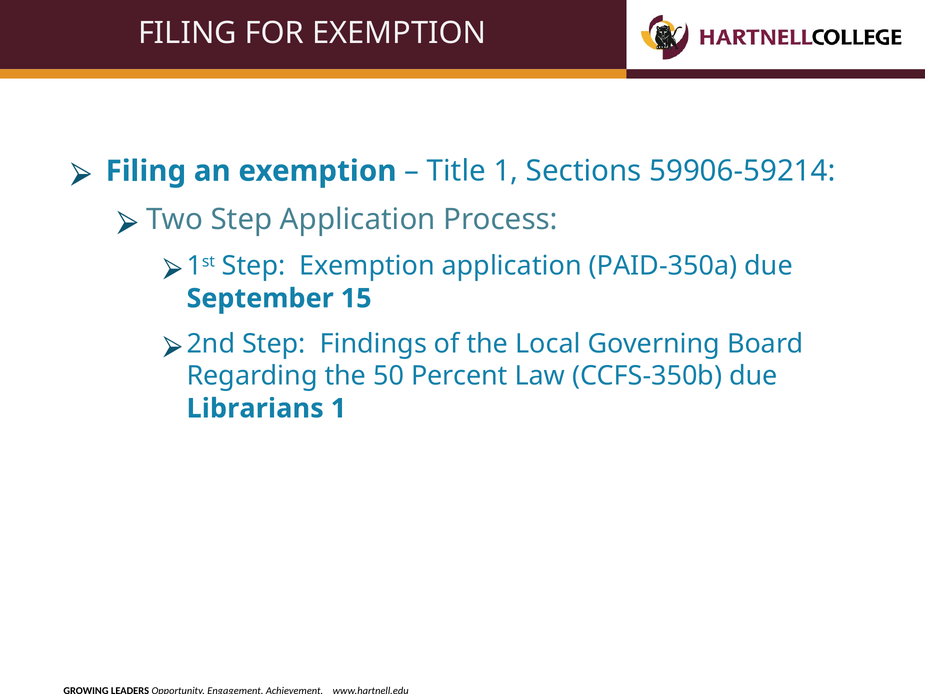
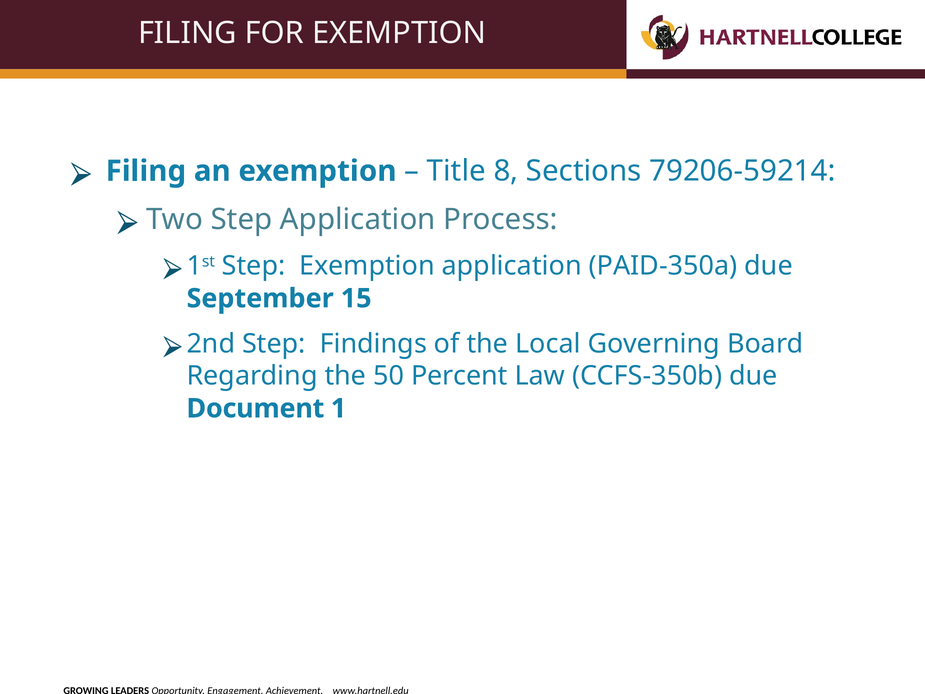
Title 1: 1 -> 8
59906-59214: 59906-59214 -> 79206-59214
Librarians: Librarians -> Document
